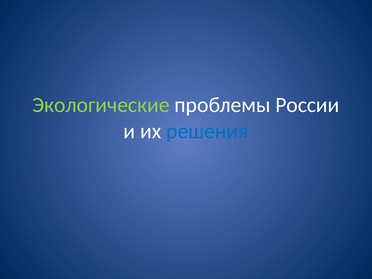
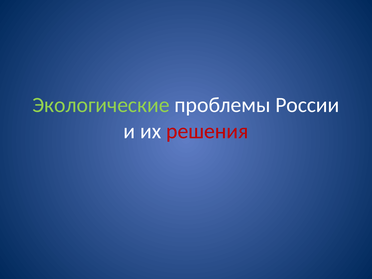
решения colour: blue -> red
